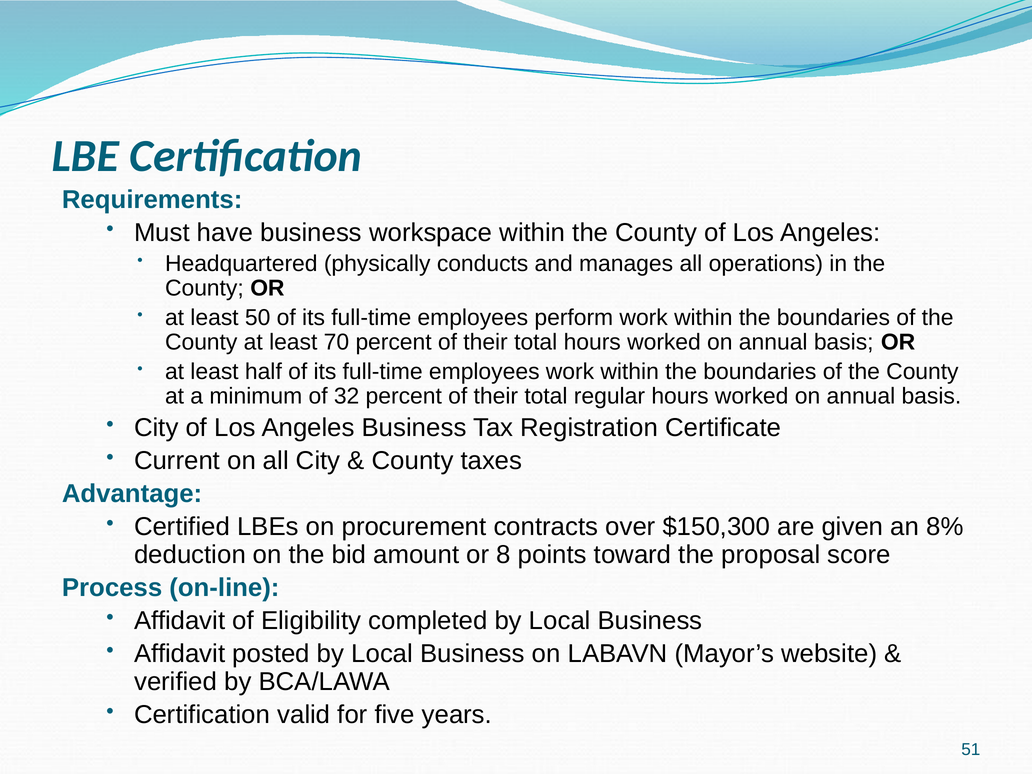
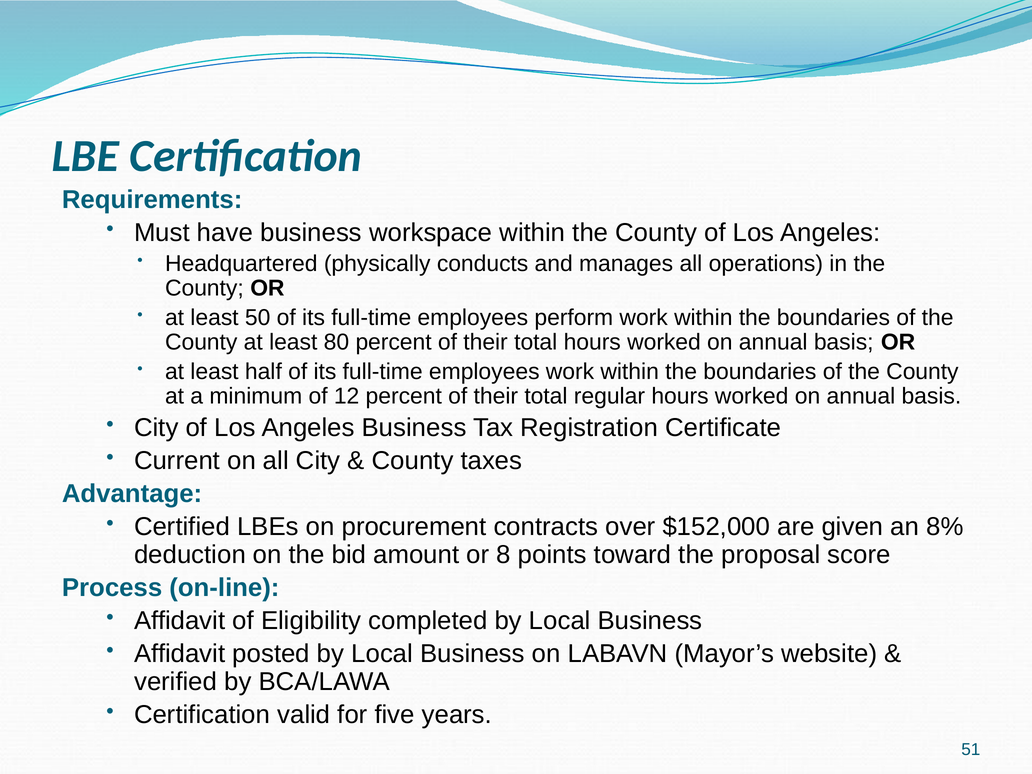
70: 70 -> 80
32: 32 -> 12
$150,300: $150,300 -> $152,000
